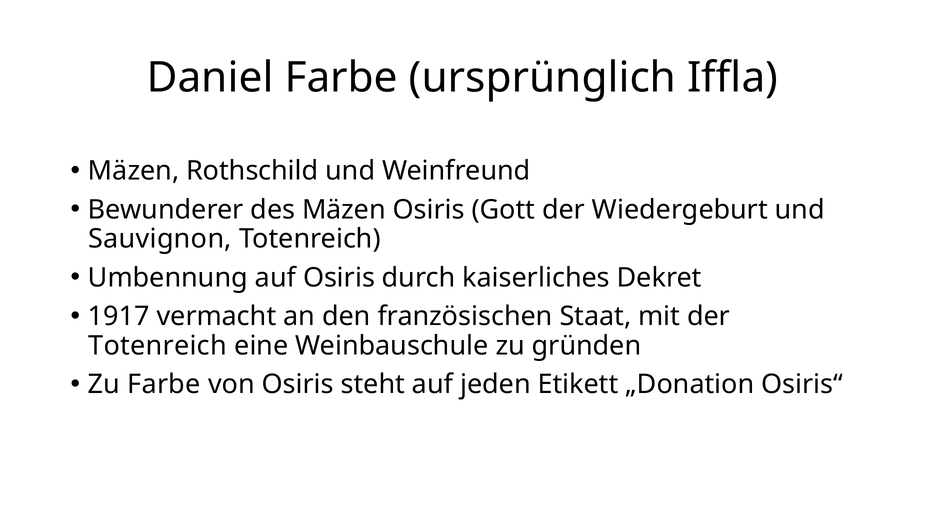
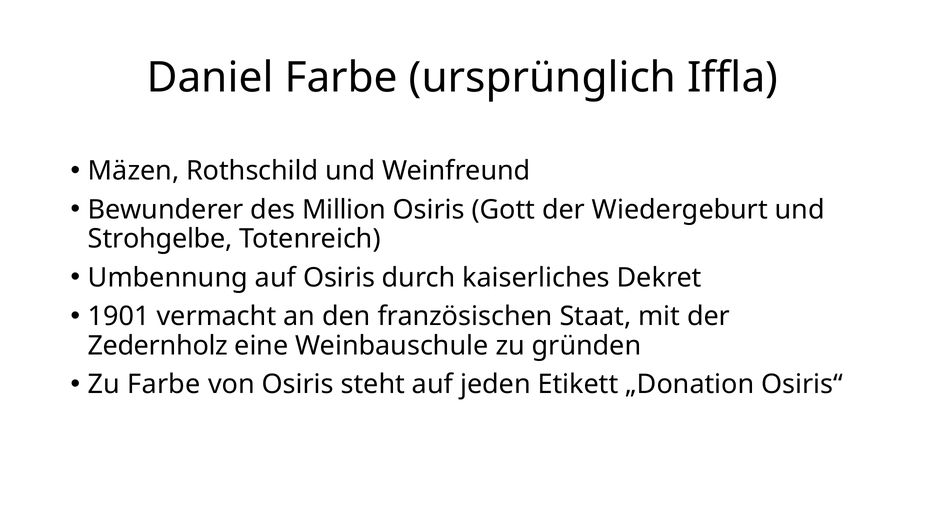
des Mäzen: Mäzen -> Million
Sauvignon: Sauvignon -> Strohgelbe
1917: 1917 -> 1901
Totenreich at (158, 346): Totenreich -> Zedernholz
